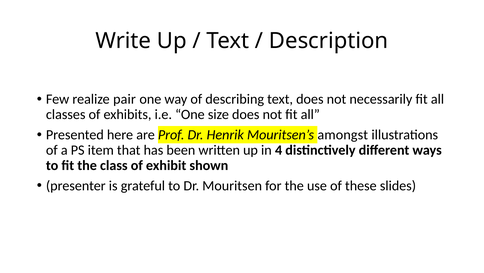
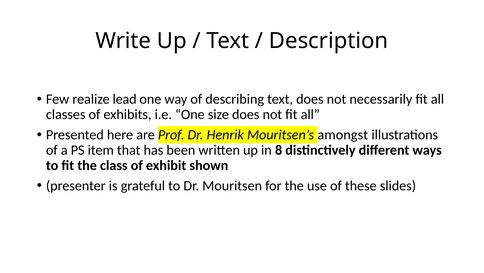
pair: pair -> lead
4: 4 -> 8
